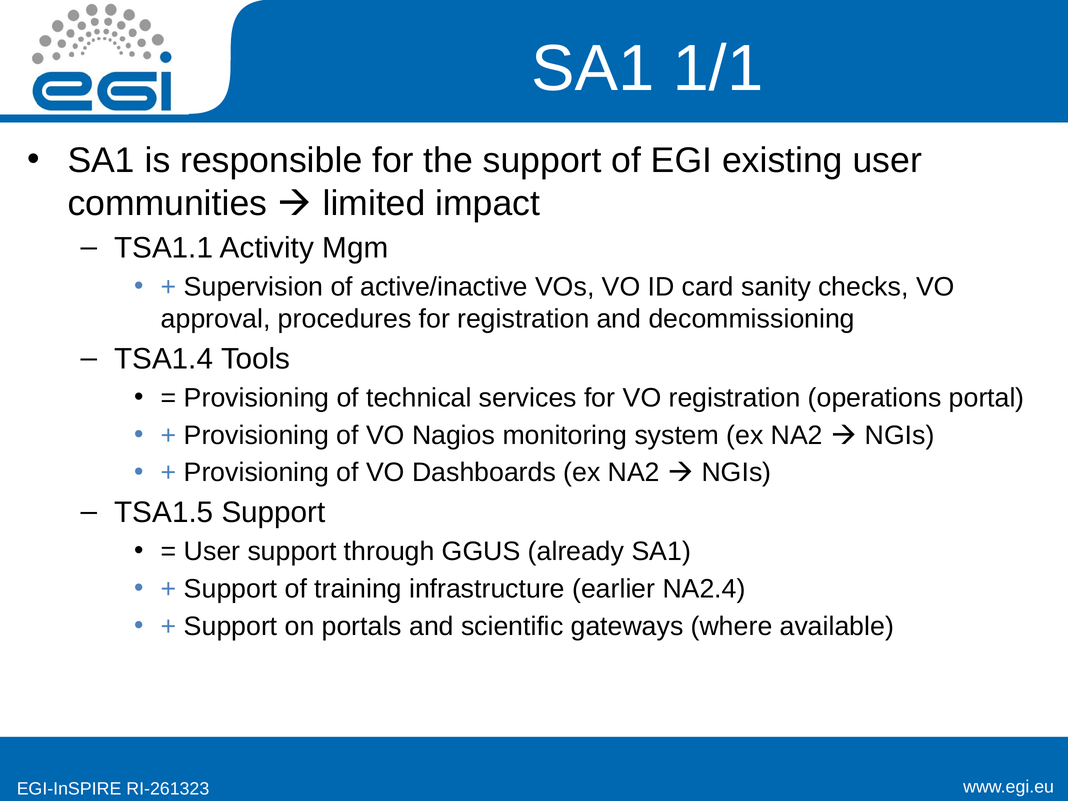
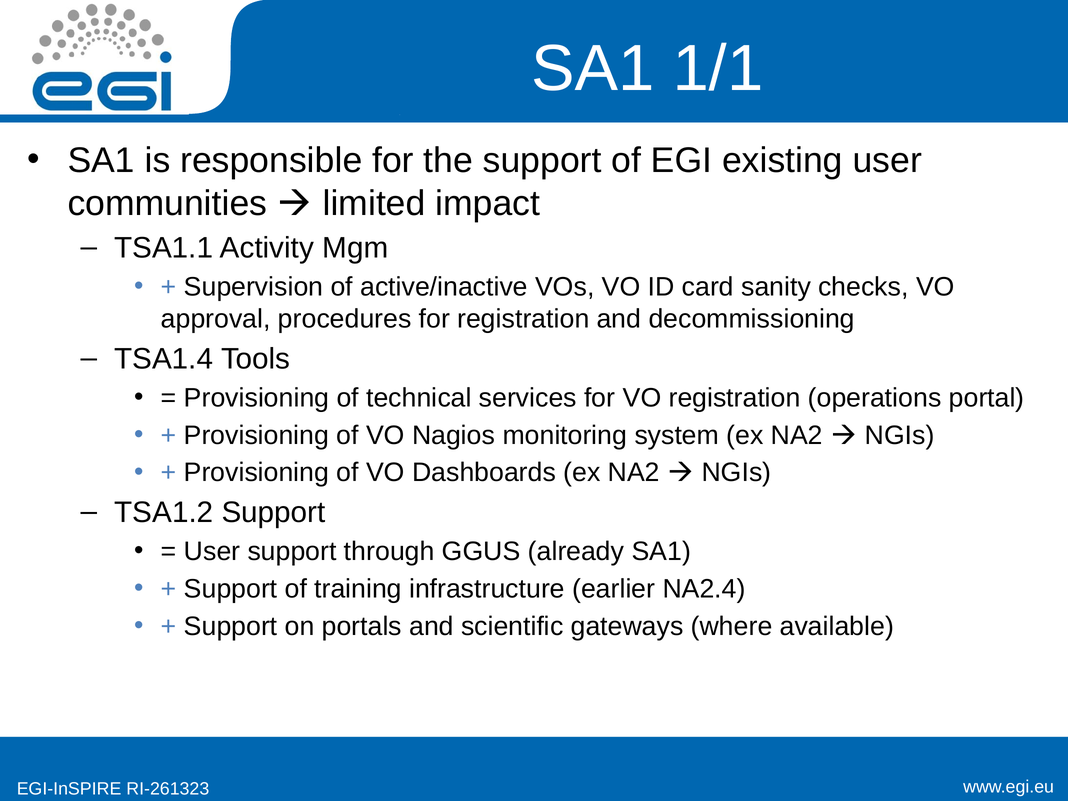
TSA1.5: TSA1.5 -> TSA1.2
